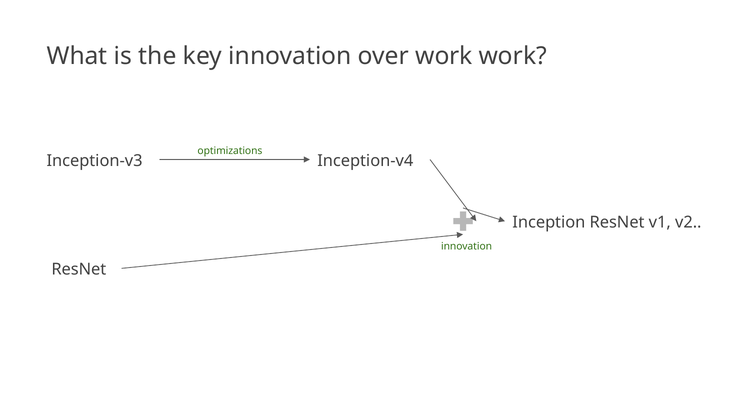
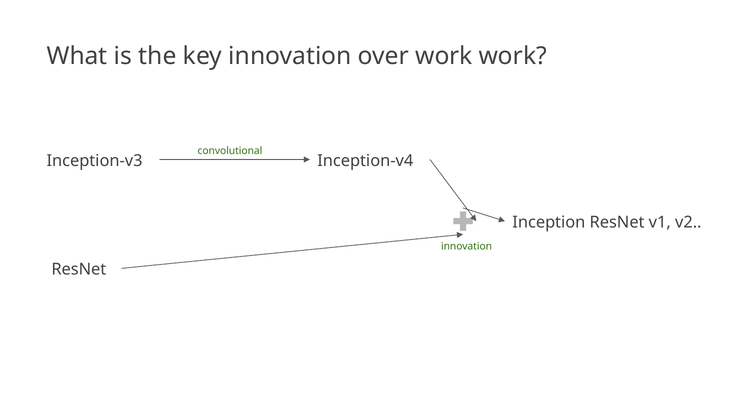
optimizations: optimizations -> convolutional
